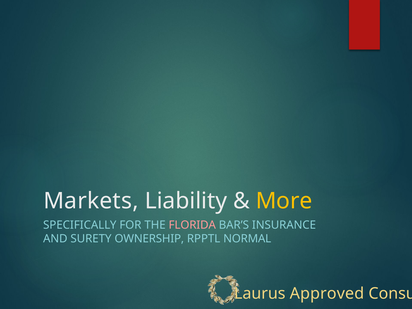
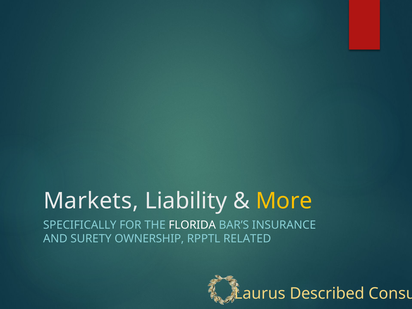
FLORIDA colour: pink -> white
NORMAL: NORMAL -> RELATED
Approved: Approved -> Described
